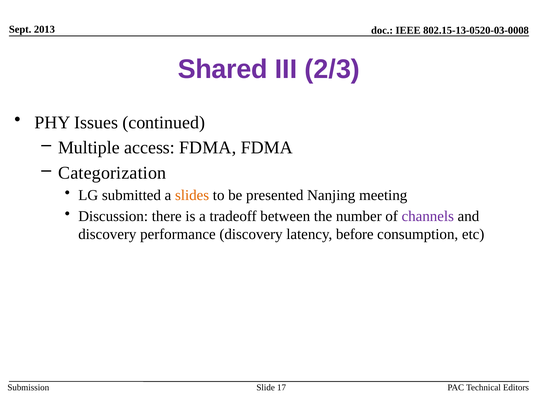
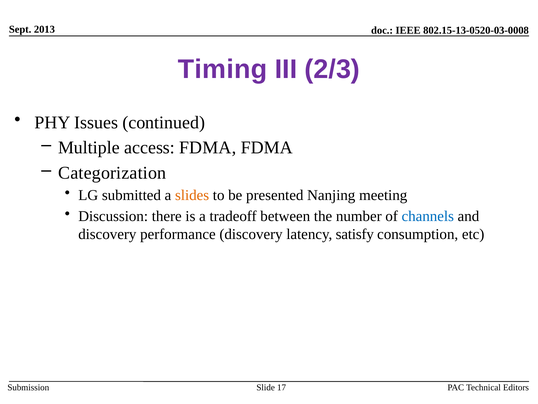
Shared: Shared -> Timing
channels colour: purple -> blue
before: before -> satisfy
